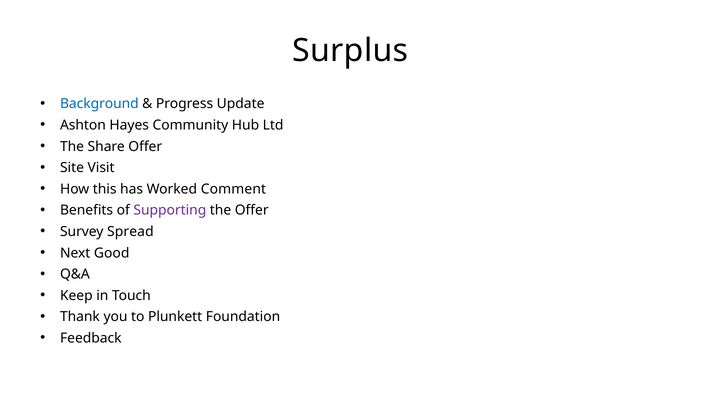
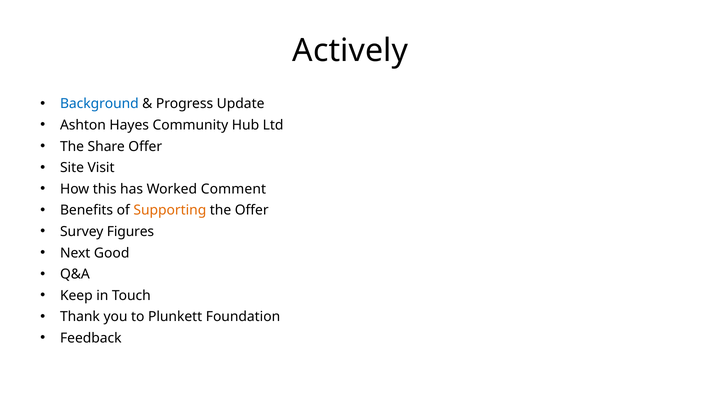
Surplus: Surplus -> Actively
Supporting colour: purple -> orange
Spread: Spread -> Figures
